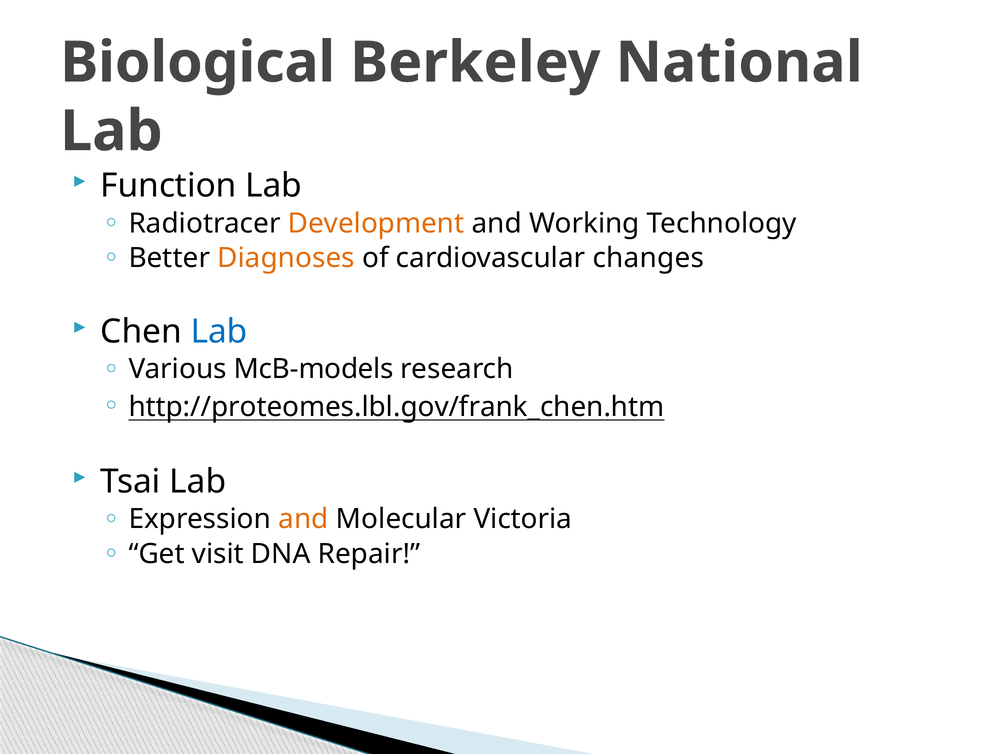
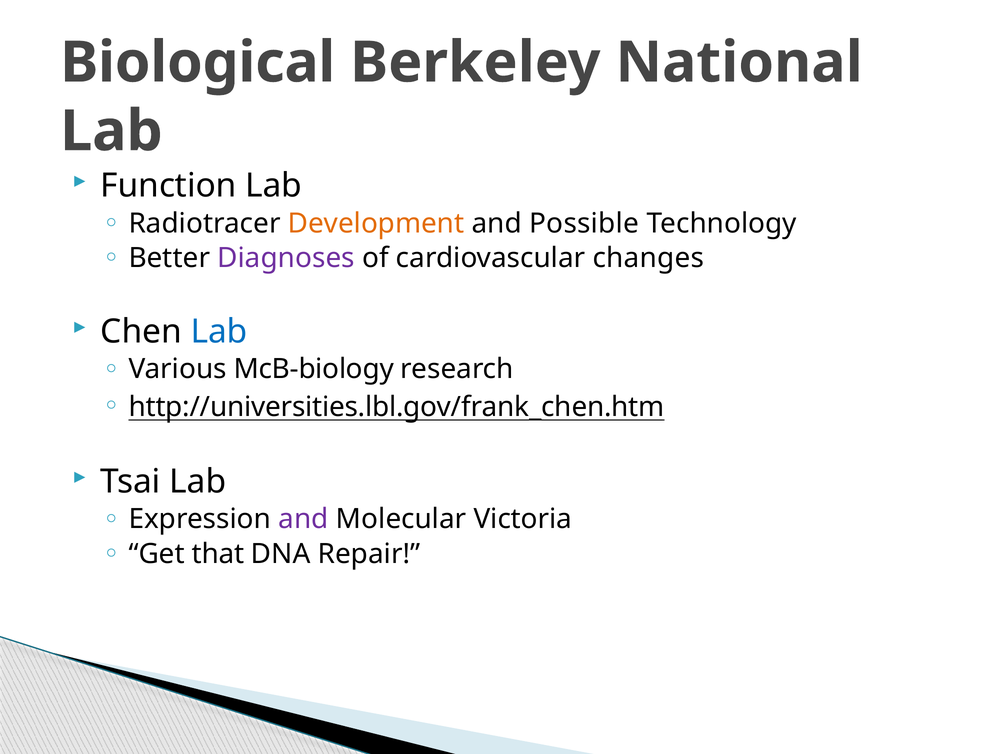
Working: Working -> Possible
Diagnoses colour: orange -> purple
McB-models: McB-models -> McB-biology
http://proteomes.lbl.gov/frank_chen.htm: http://proteomes.lbl.gov/frank_chen.htm -> http://universities.lbl.gov/frank_chen.htm
and at (304, 520) colour: orange -> purple
visit: visit -> that
